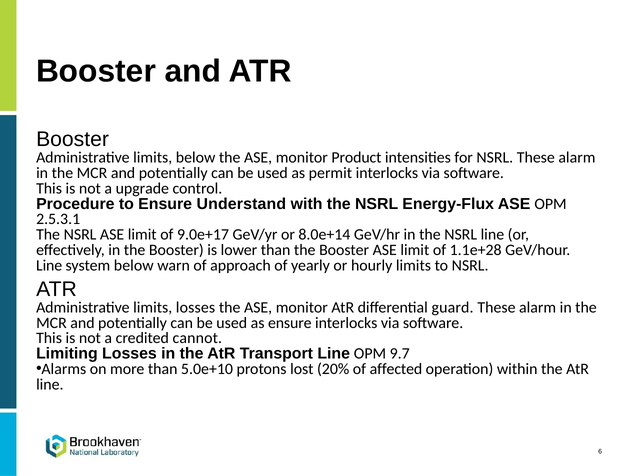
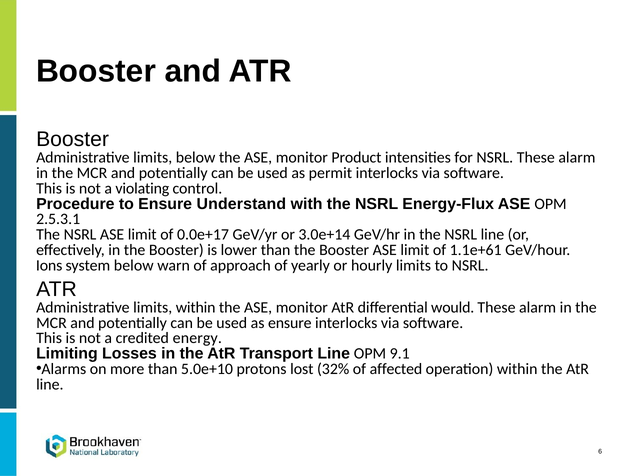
upgrade: upgrade -> violating
9.0e+17: 9.0e+17 -> 0.0e+17
8.0e+14: 8.0e+14 -> 3.0e+14
1.1e+28: 1.1e+28 -> 1.1e+61
Line at (49, 266): Line -> Ions
limits losses: losses -> within
guard: guard -> would
cannot: cannot -> energy
9.7: 9.7 -> 9.1
20%: 20% -> 32%
